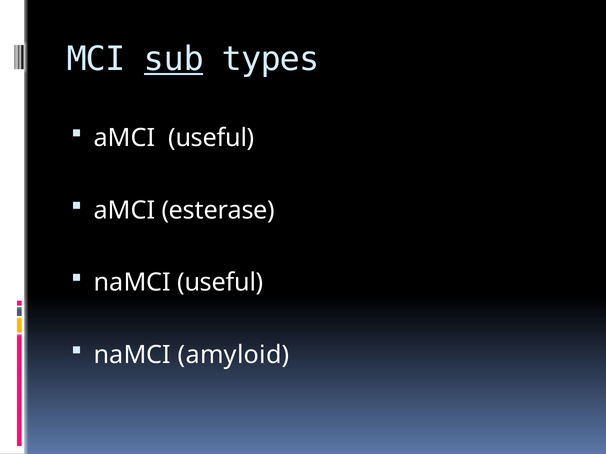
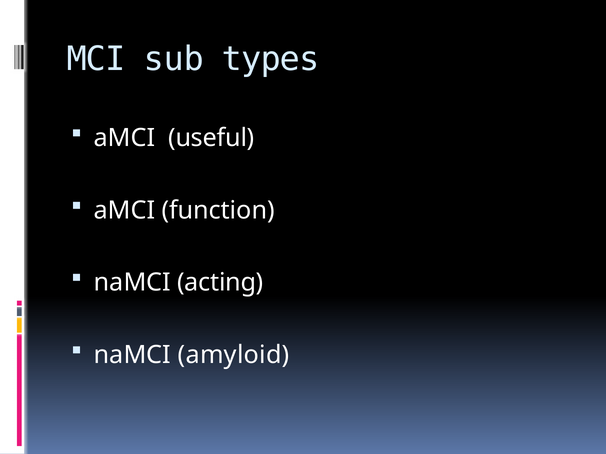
sub underline: present -> none
esterase: esterase -> function
naMCI useful: useful -> acting
